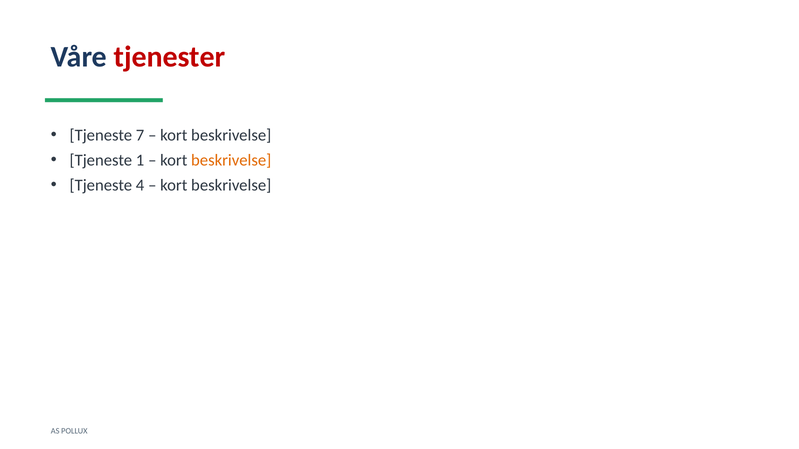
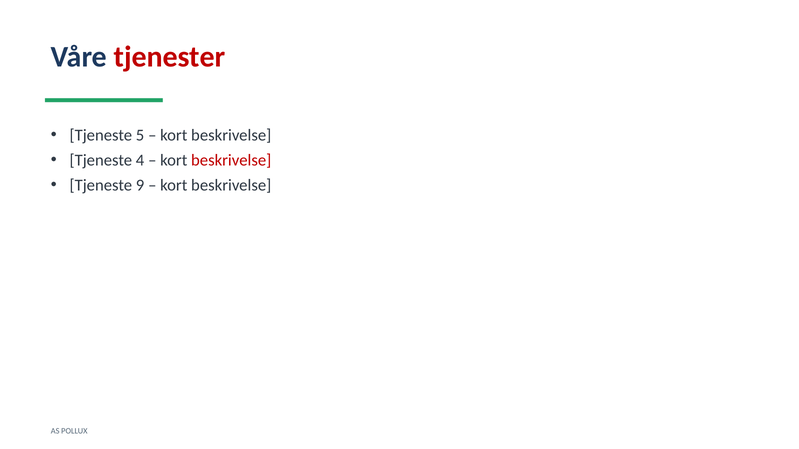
7: 7 -> 5
1: 1 -> 4
beskrivelse at (231, 160) colour: orange -> red
4: 4 -> 9
